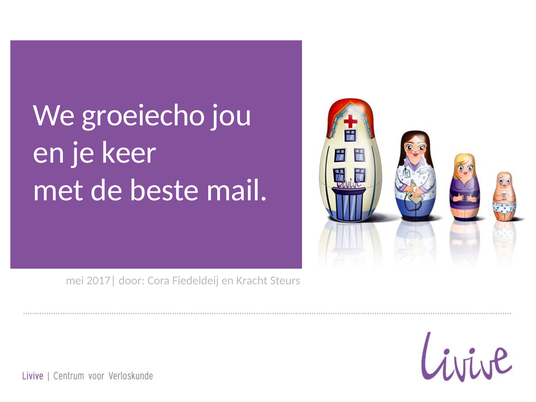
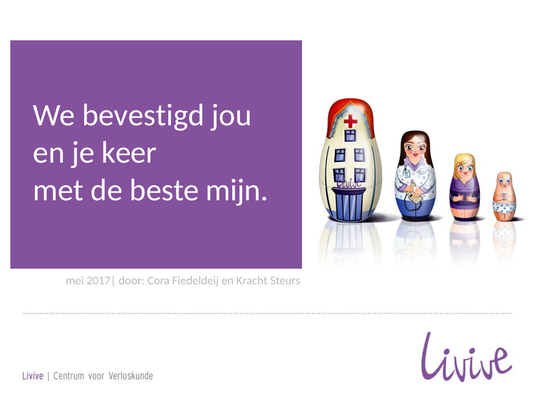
groeiecho: groeiecho -> bevestigd
mail: mail -> mijn
